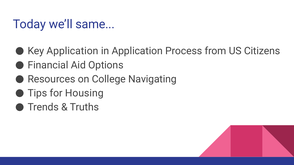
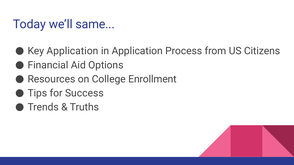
Navigating: Navigating -> Enrollment
Housing: Housing -> Success
